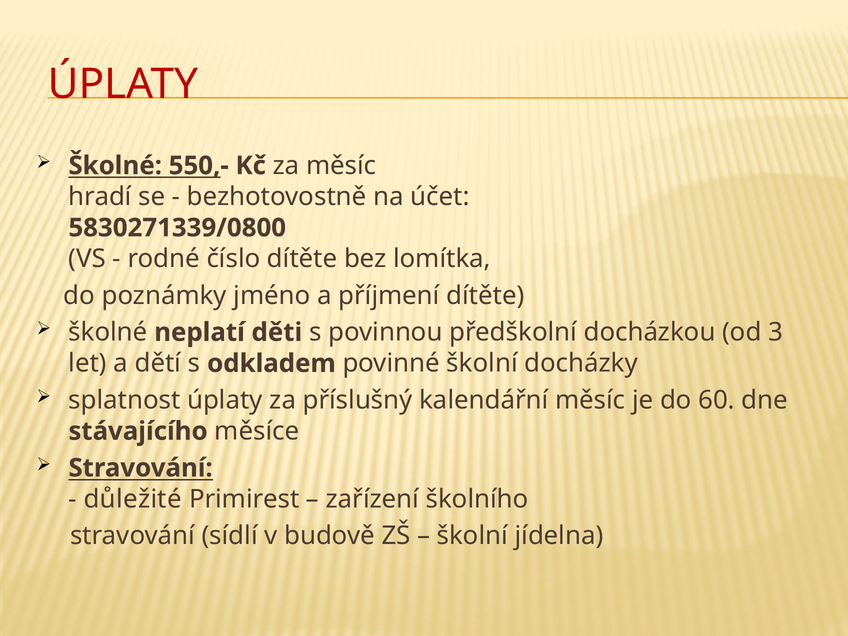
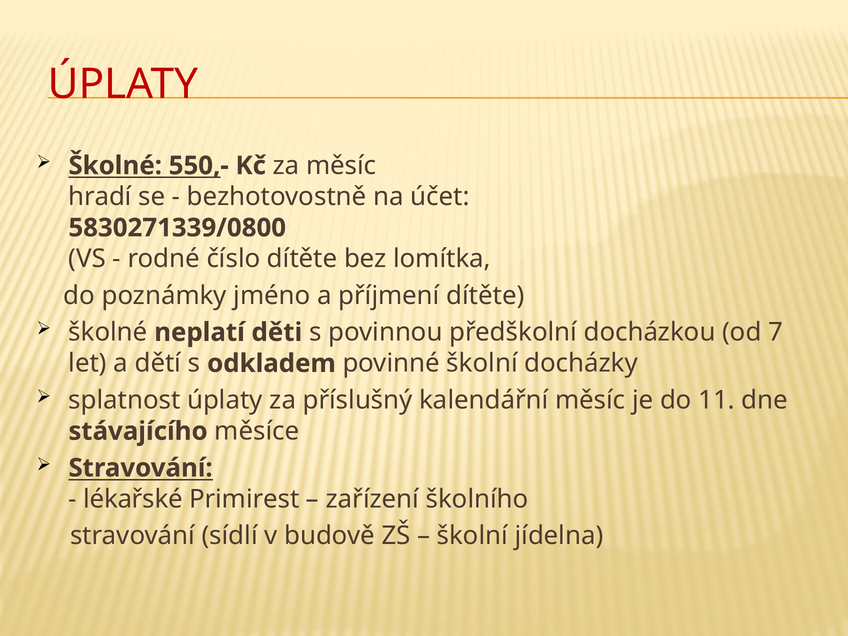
3: 3 -> 7
60: 60 -> 11
důležité: důležité -> lékařské
